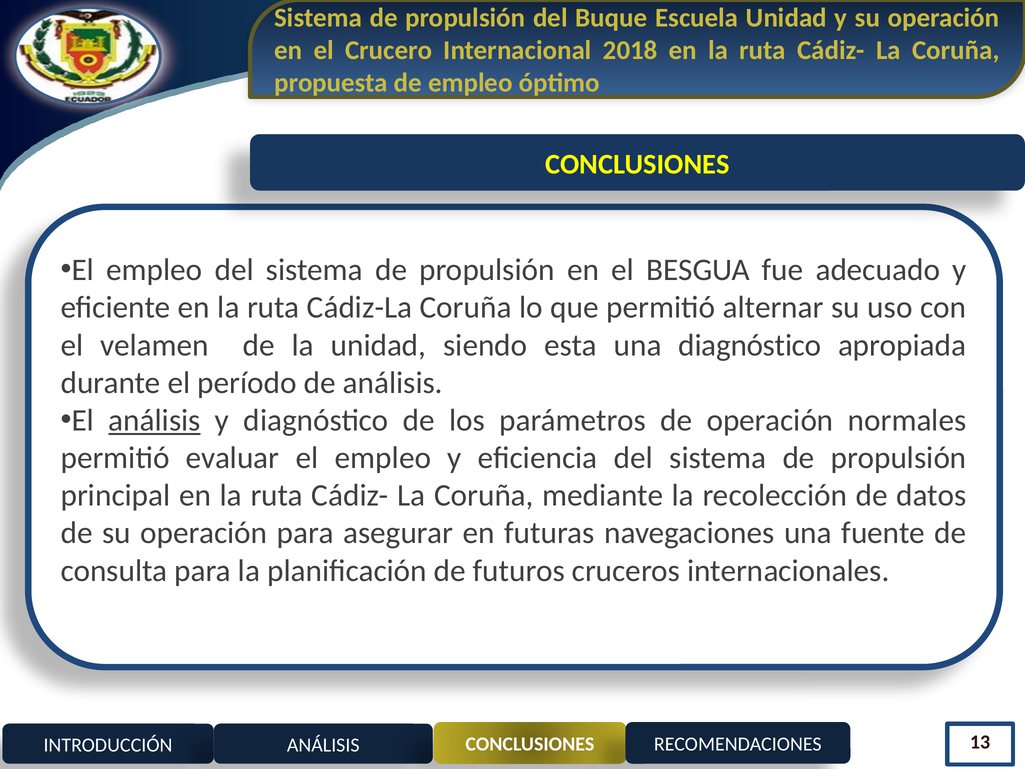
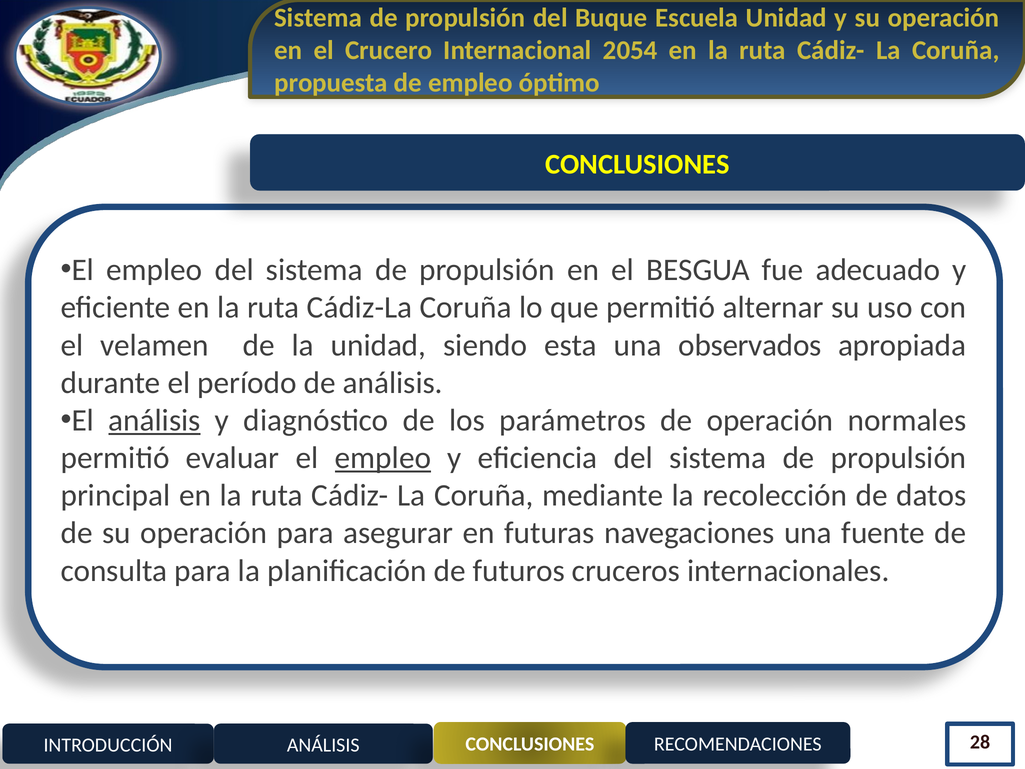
2018: 2018 -> 2054
una diagnóstico: diagnóstico -> observados
empleo at (383, 458) underline: none -> present
13: 13 -> 28
